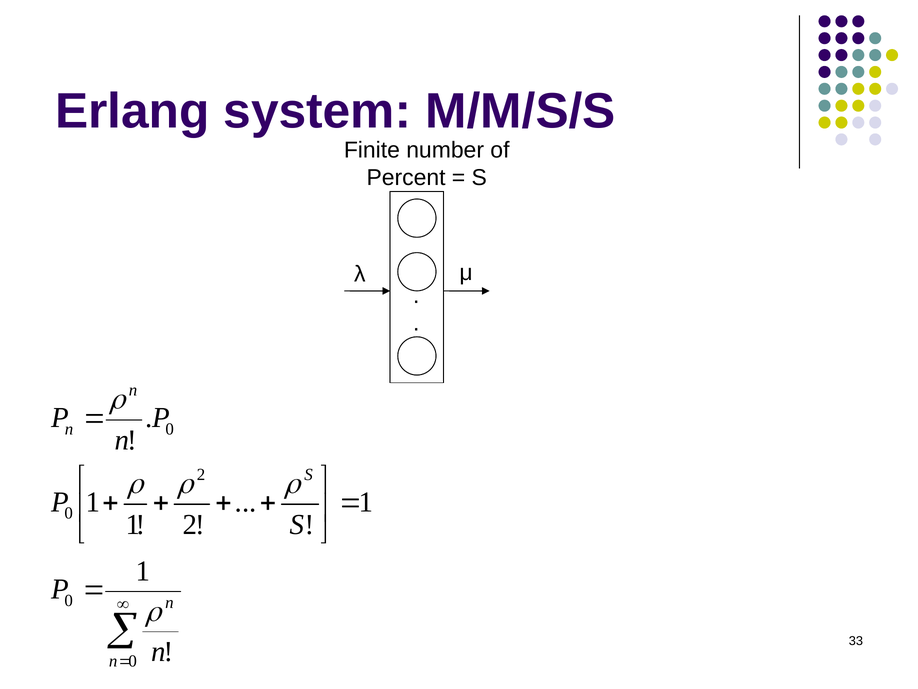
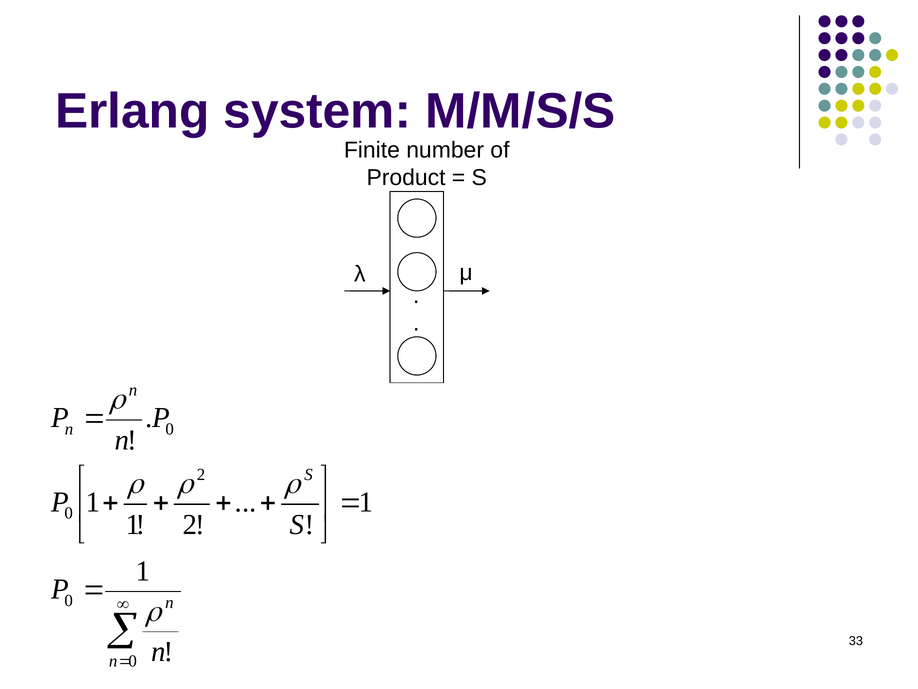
Percent: Percent -> Product
